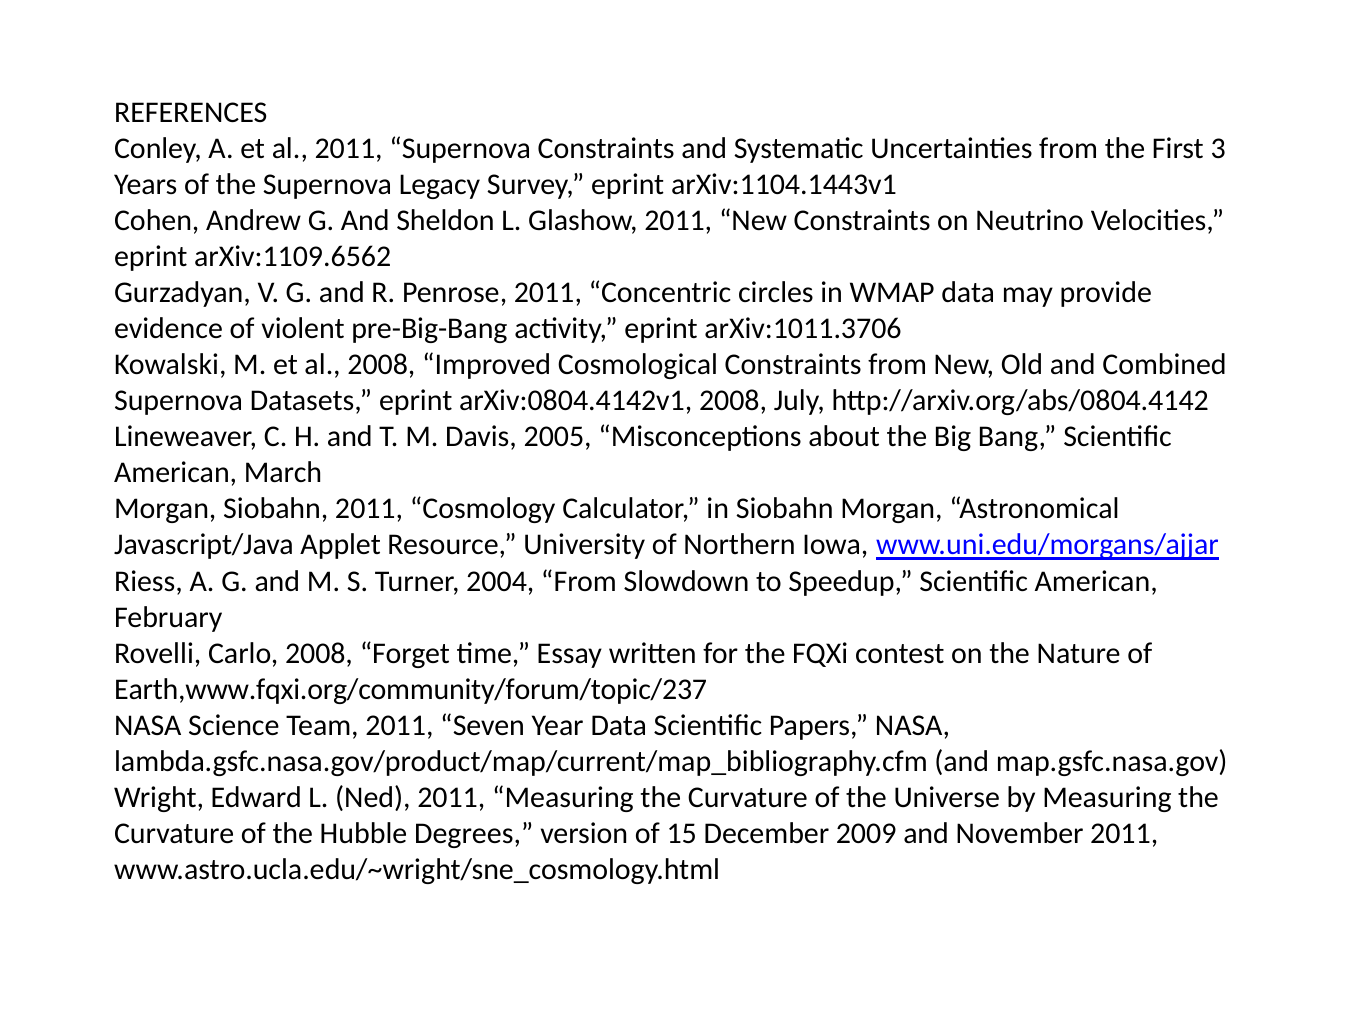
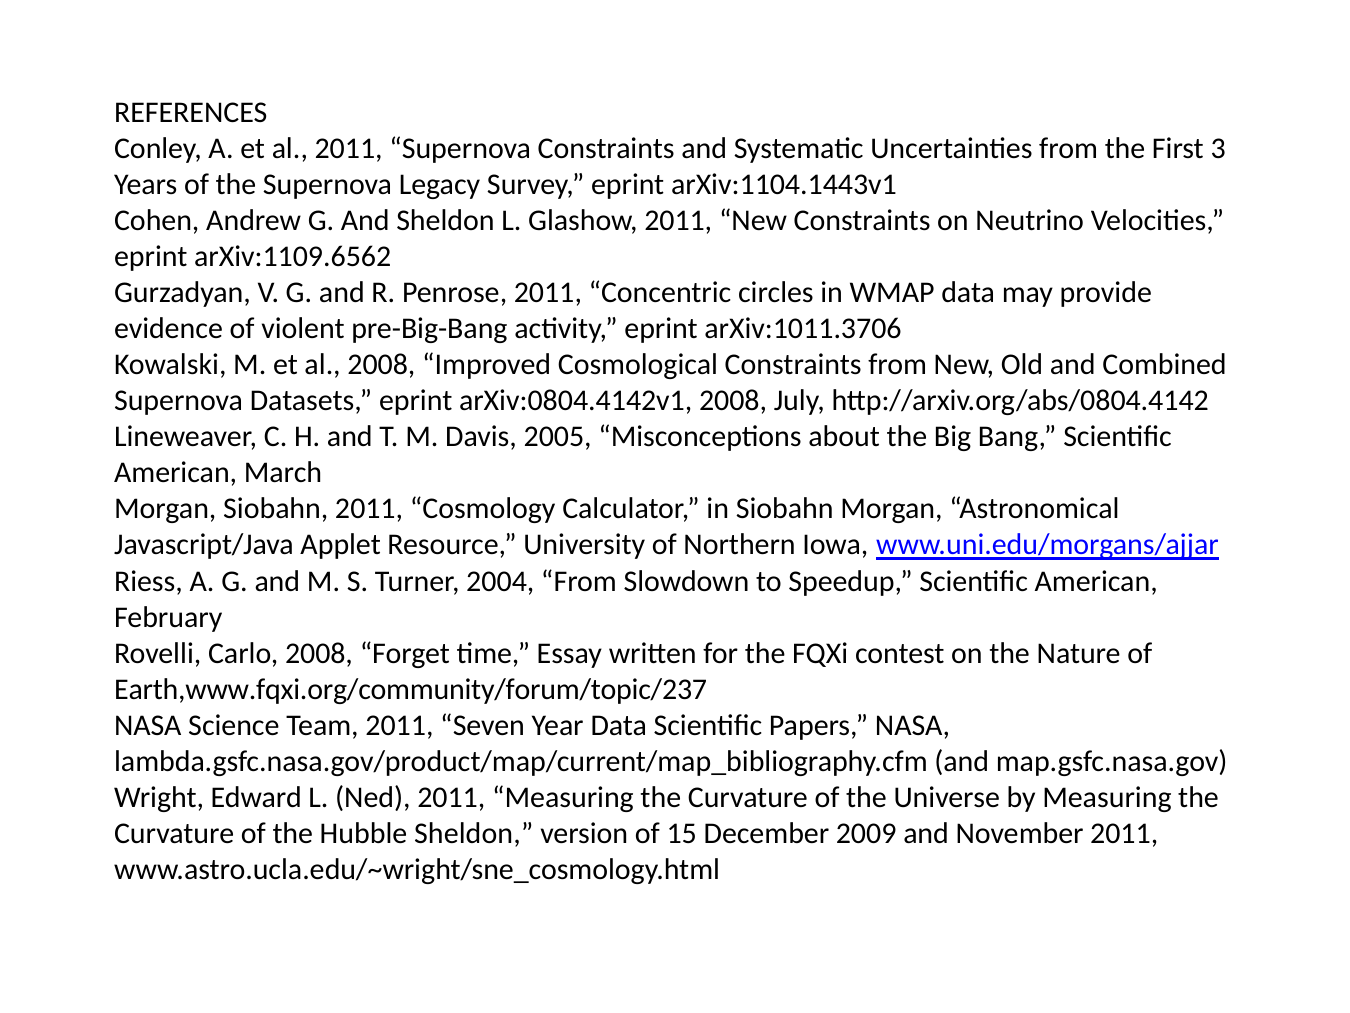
Hubble Degrees: Degrees -> Sheldon
